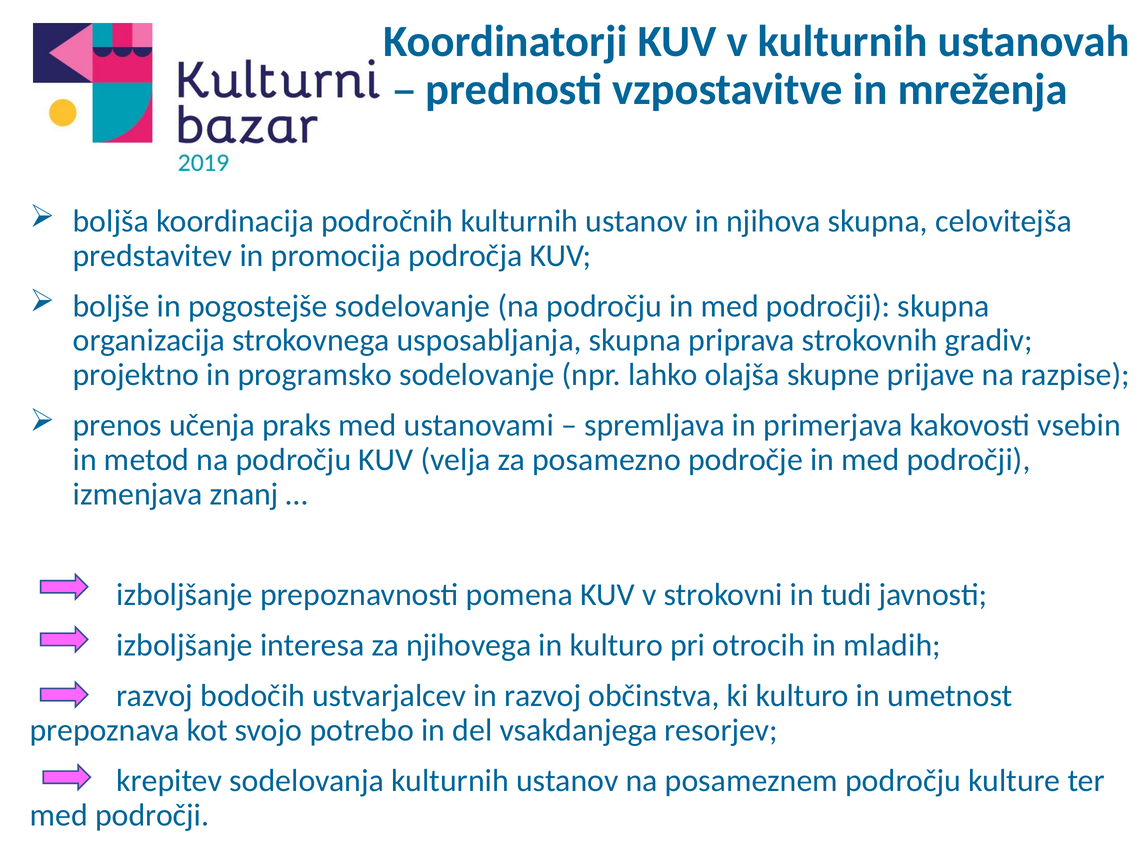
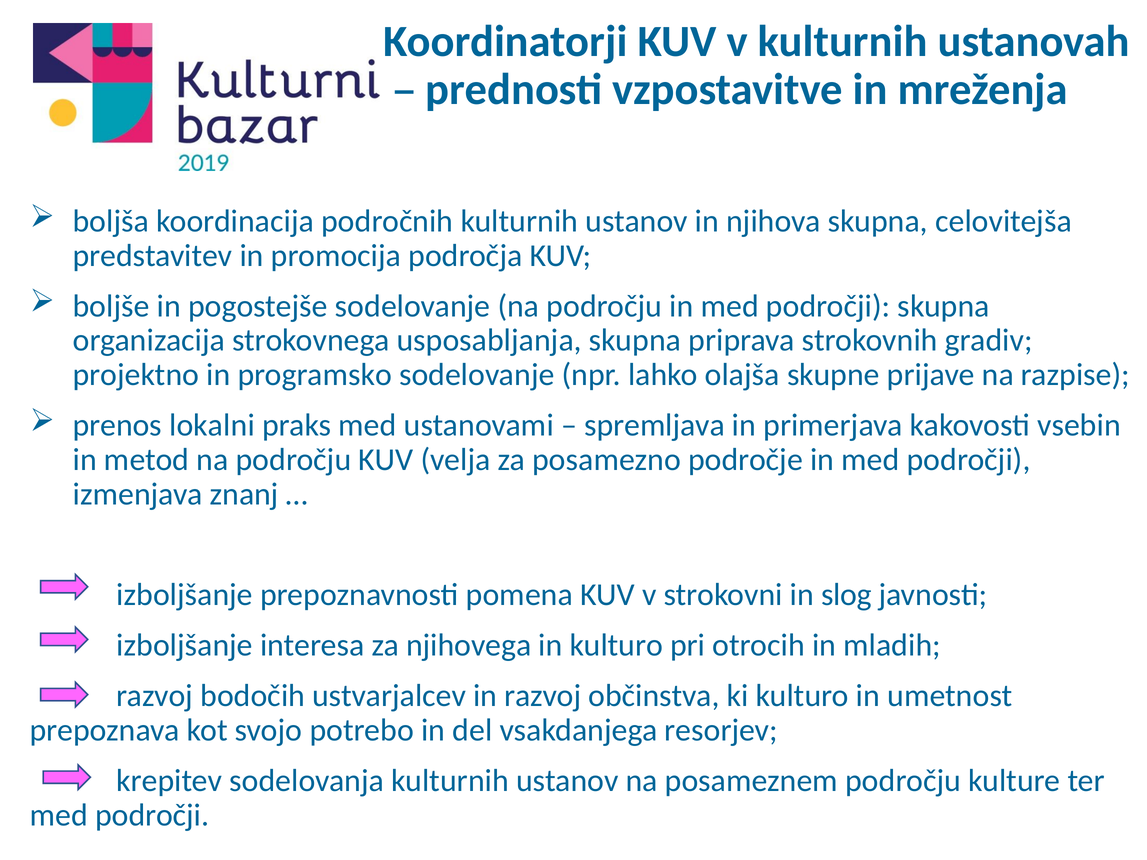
učenja: učenja -> lokalni
tudi: tudi -> slog
